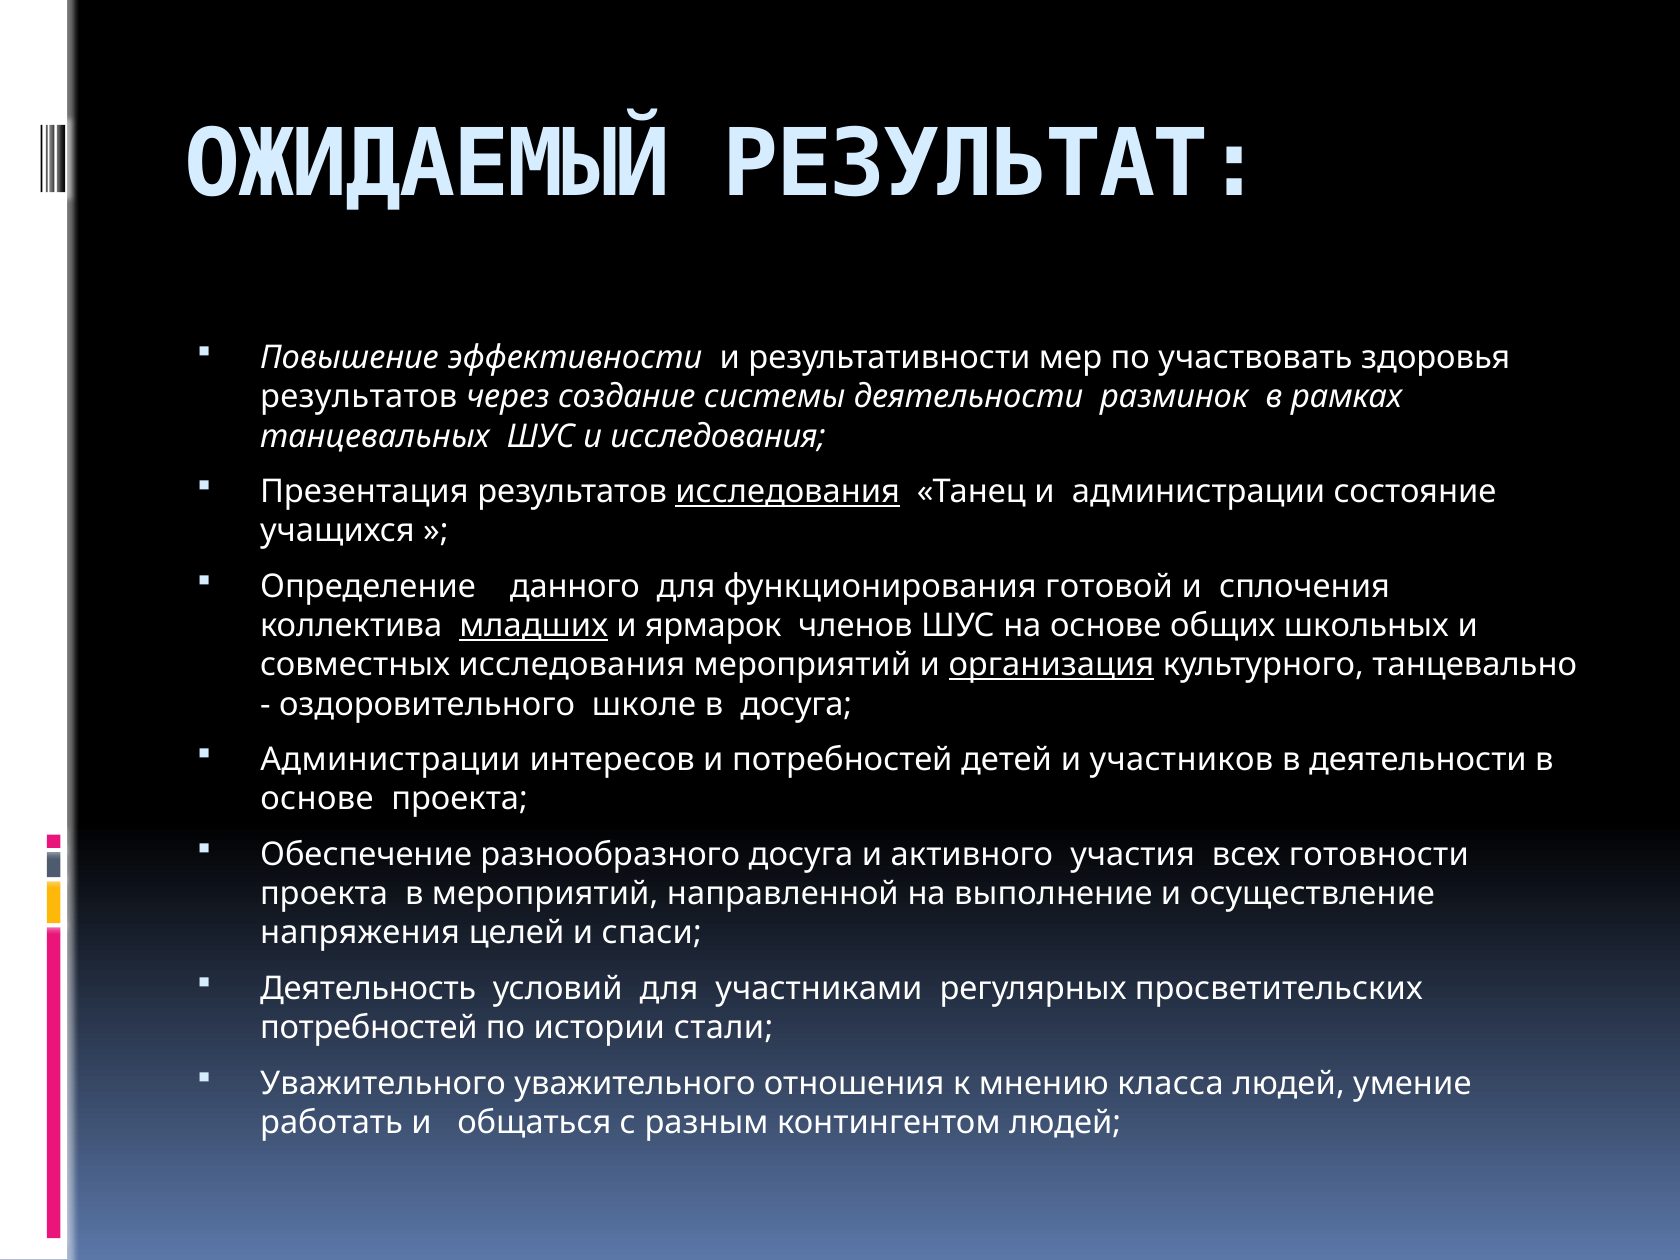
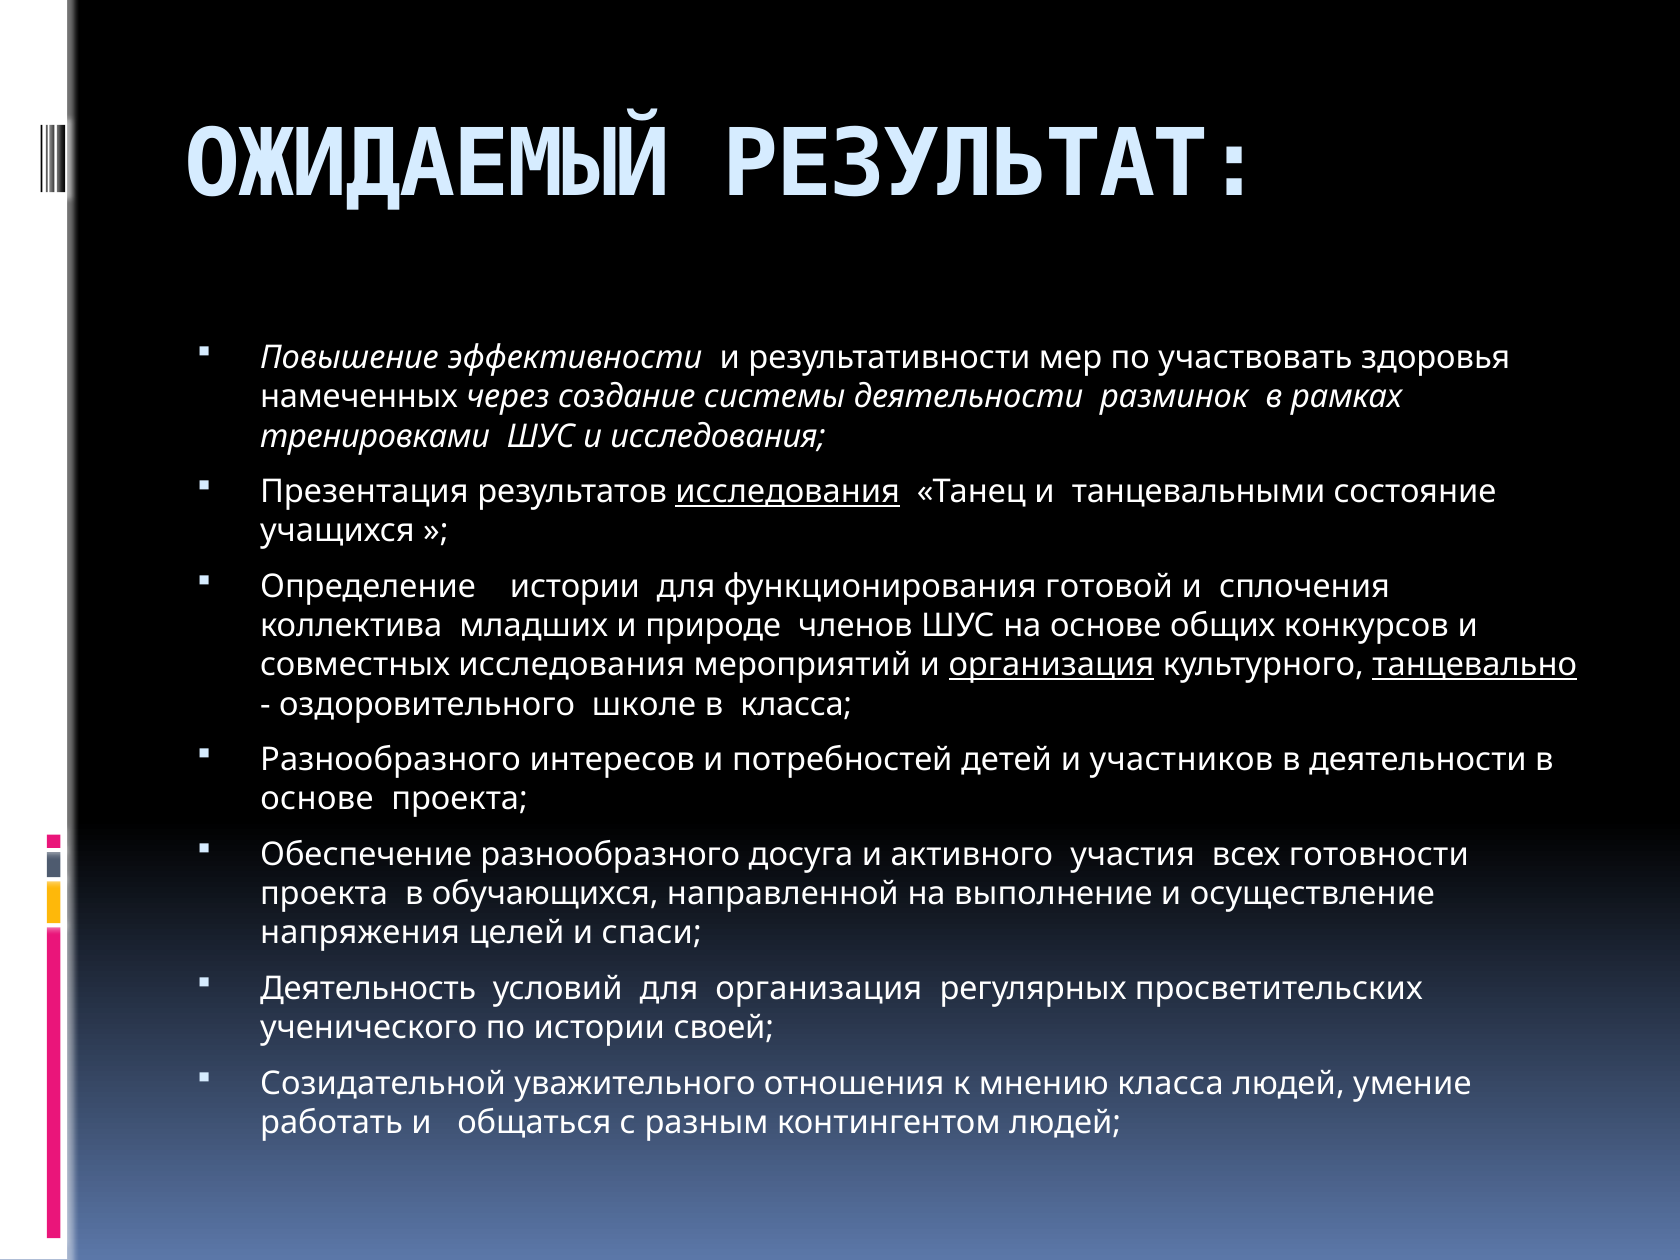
результатов at (359, 397): результатов -> намеченных
танцевальных: танцевальных -> тренировками
и администрации: администрации -> танцевальными
Определение данного: данного -> истории
младших underline: present -> none
ярмарок: ярмарок -> природе
школьных: школьных -> конкурсов
танцевально underline: none -> present
в досуга: досуга -> класса
Администрации at (390, 760): Администрации -> Разнообразного
в мероприятий: мероприятий -> обучающихся
для участниками: участниками -> организация
потребностей at (369, 1028): потребностей -> ученического
стали: стали -> своей
Уважительного at (383, 1083): Уважительного -> Созидательной
